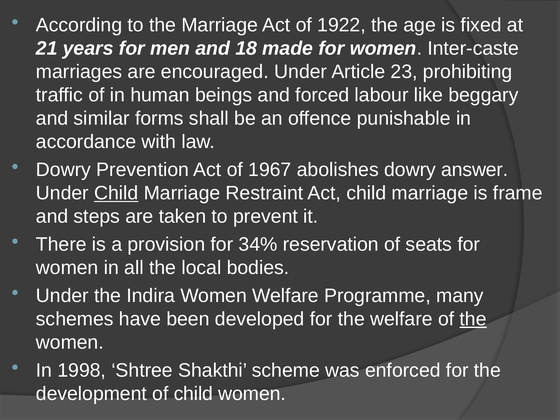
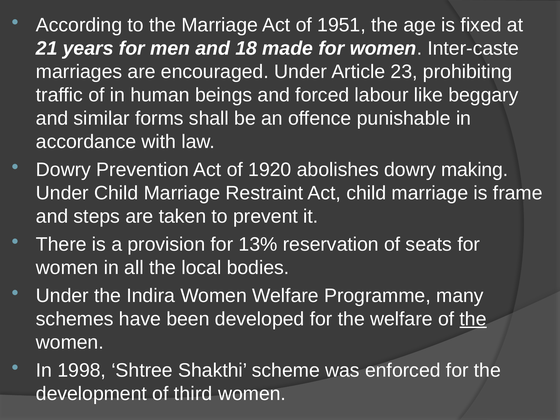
1922: 1922 -> 1951
1967: 1967 -> 1920
answer: answer -> making
Child at (116, 193) underline: present -> none
34%: 34% -> 13%
of child: child -> third
